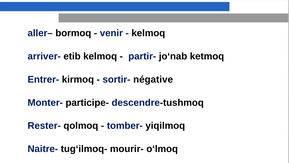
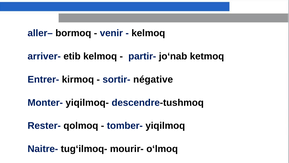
participe-: participe- -> yiqilmoq-
